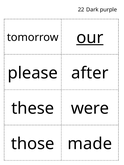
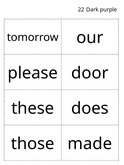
our underline: present -> none
after: after -> door
were: were -> does
